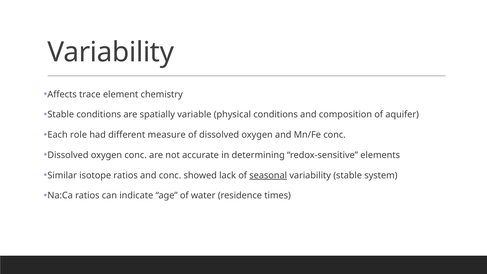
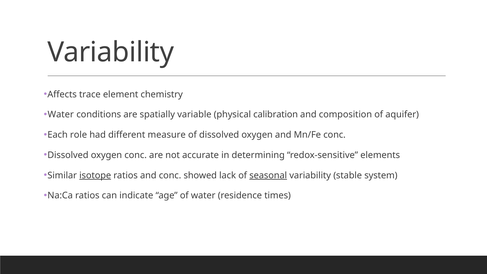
Stable at (61, 115): Stable -> Water
physical conditions: conditions -> calibration
isotope underline: none -> present
